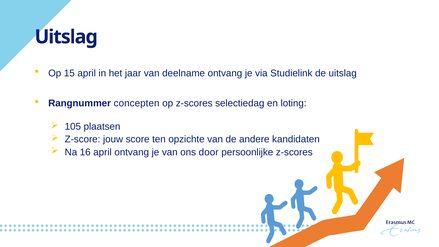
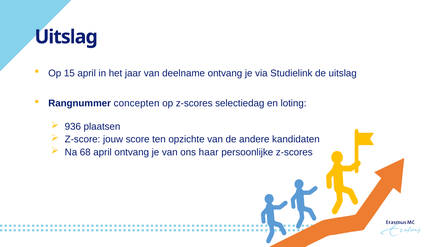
105: 105 -> 936
16: 16 -> 68
door: door -> haar
